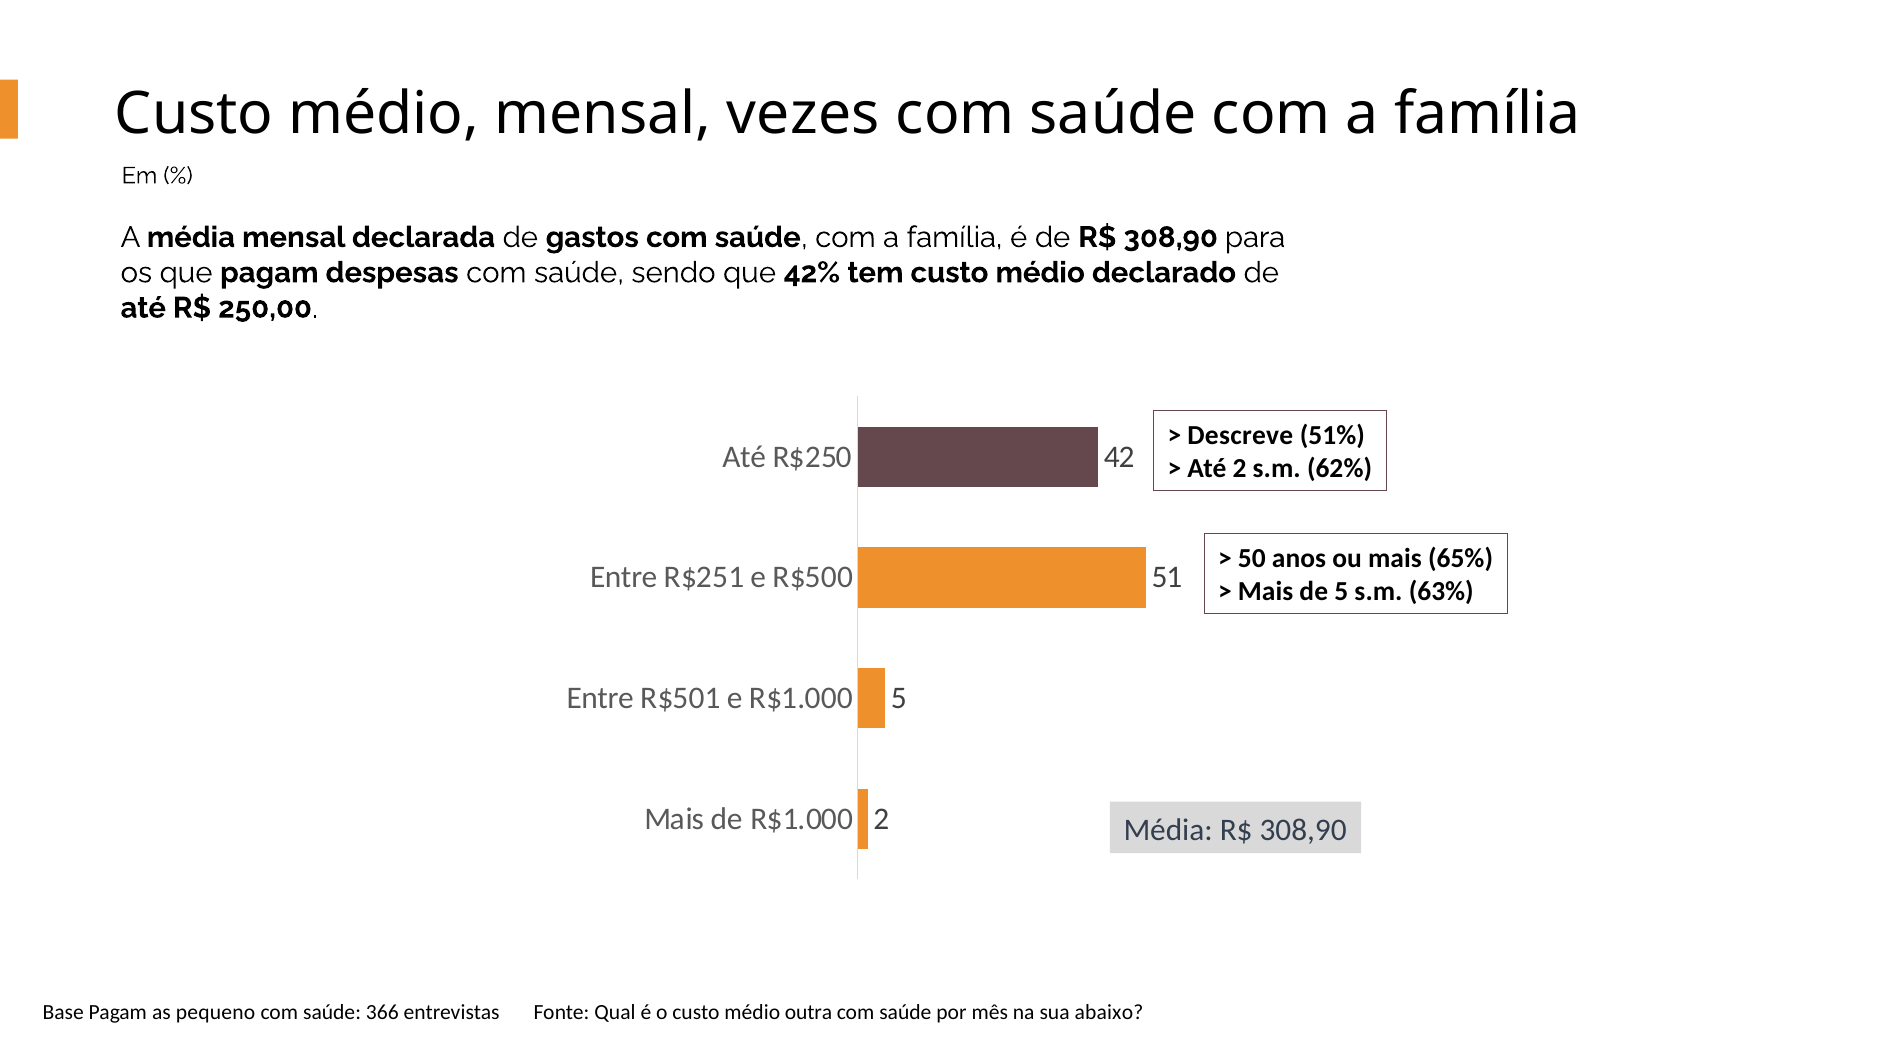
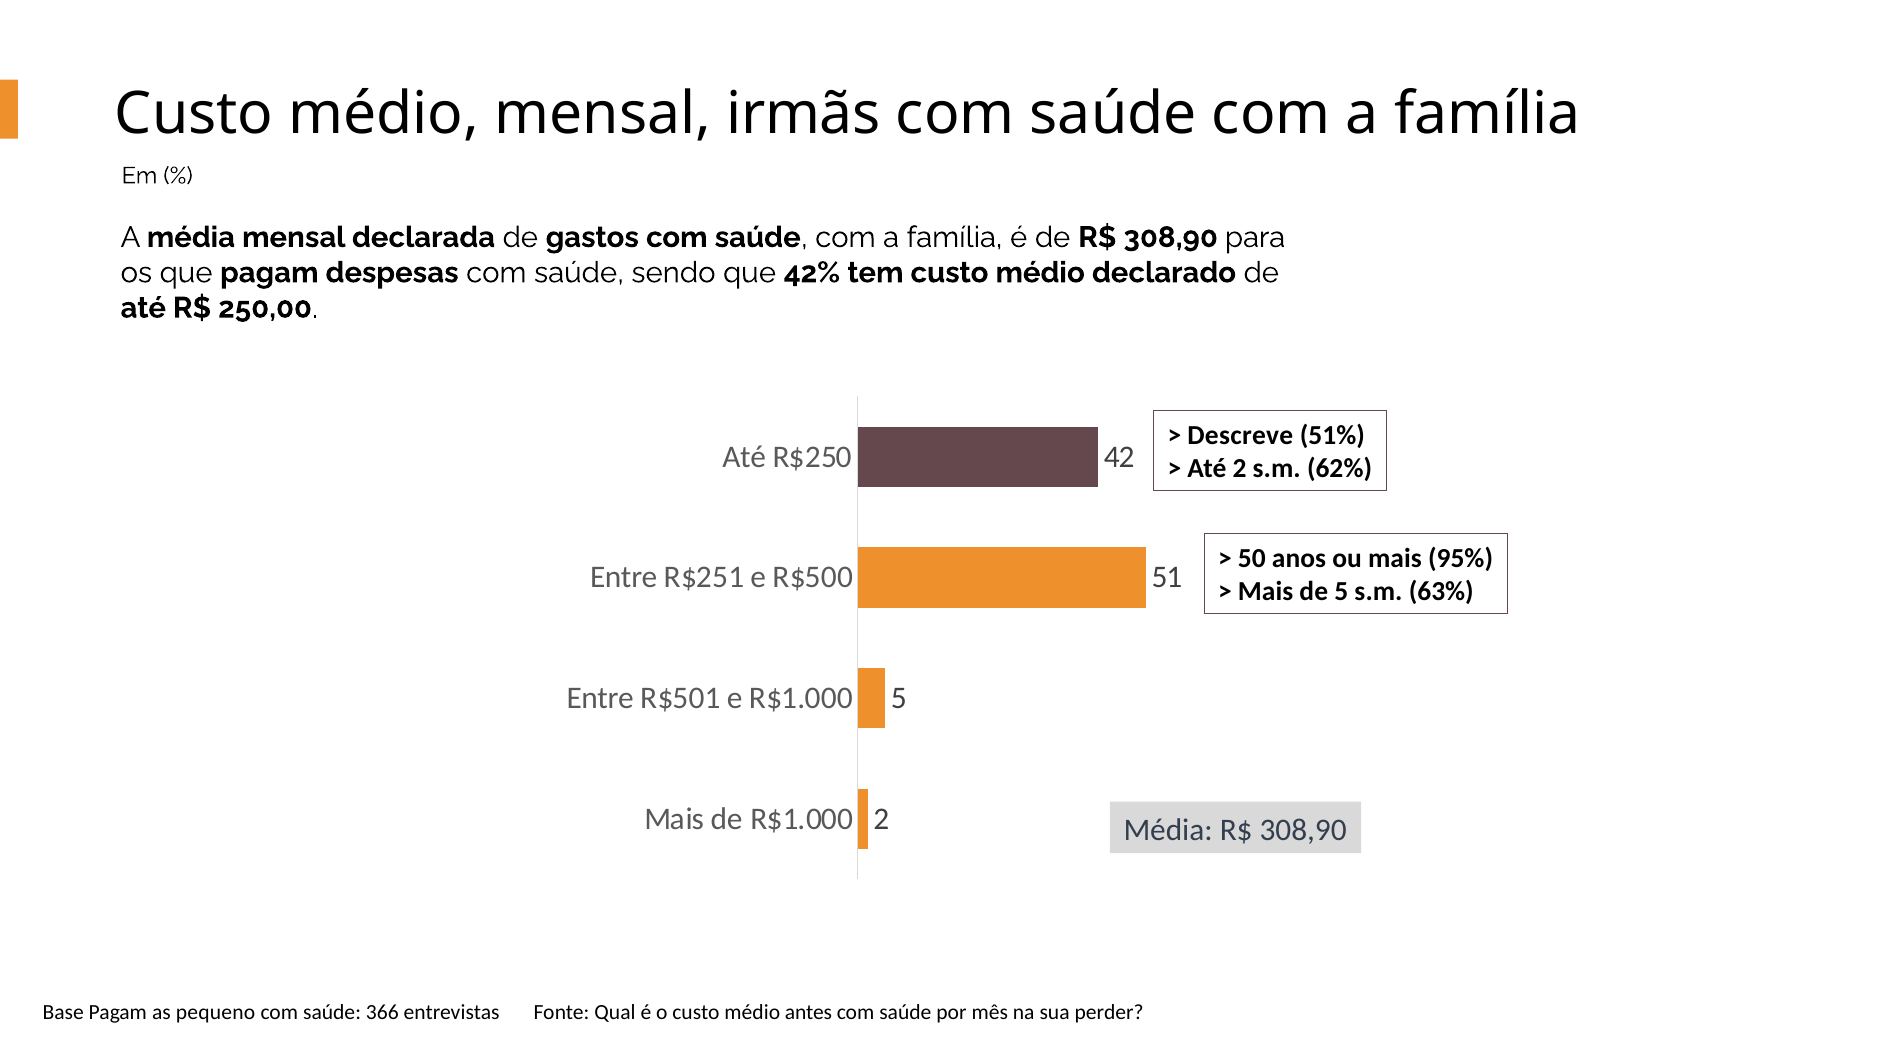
vezes: vezes -> irmãs
65%: 65% -> 95%
outra: outra -> antes
abaixo: abaixo -> perder
